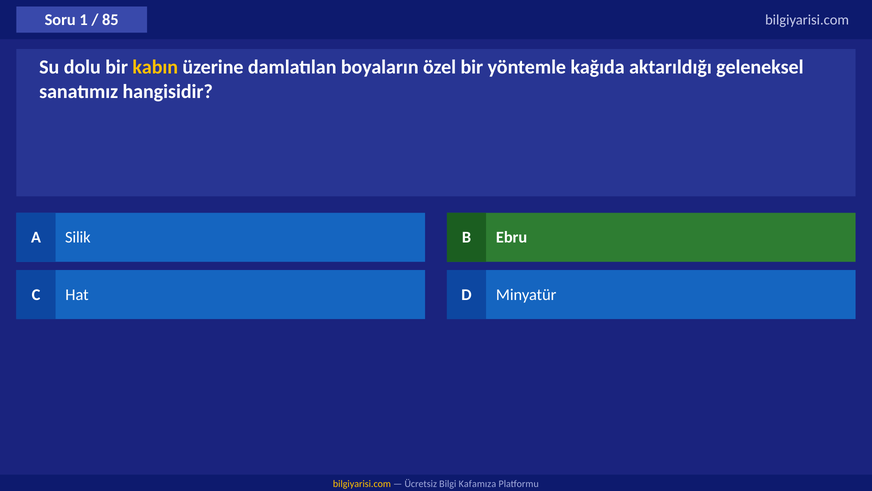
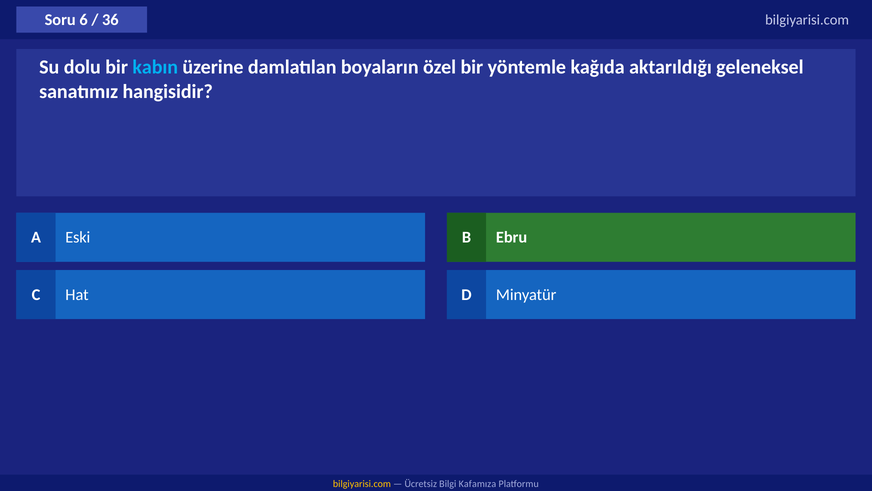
1: 1 -> 6
85: 85 -> 36
kabın colour: yellow -> light blue
Silik: Silik -> Eski
